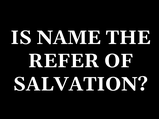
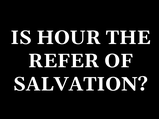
NAME: NAME -> HOUR
